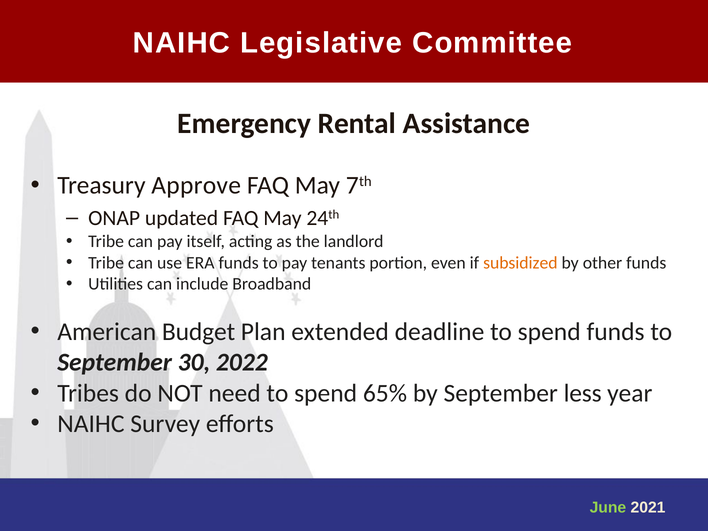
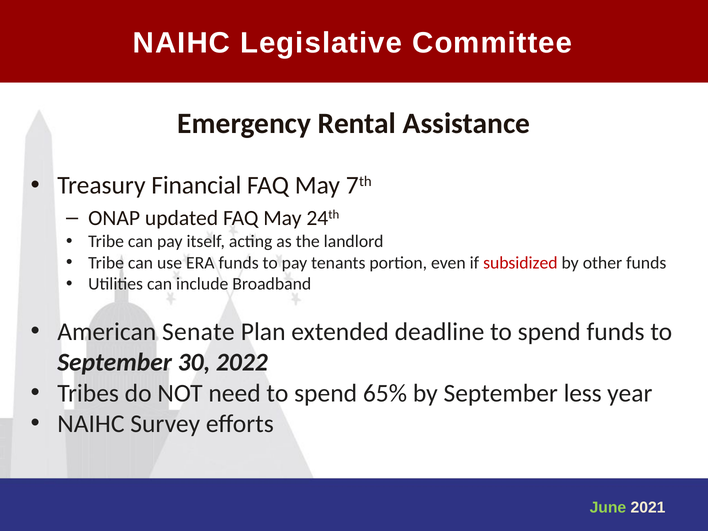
Approve: Approve -> Financial
subsidized colour: orange -> red
Budget: Budget -> Senate
